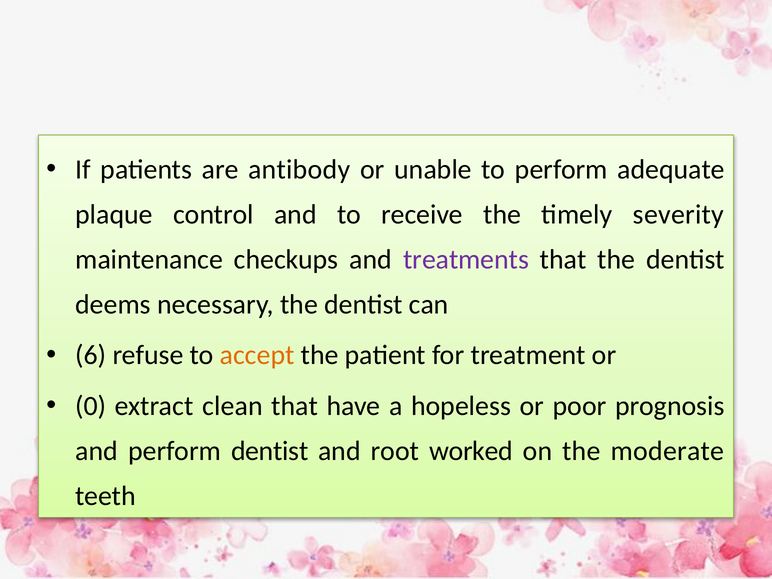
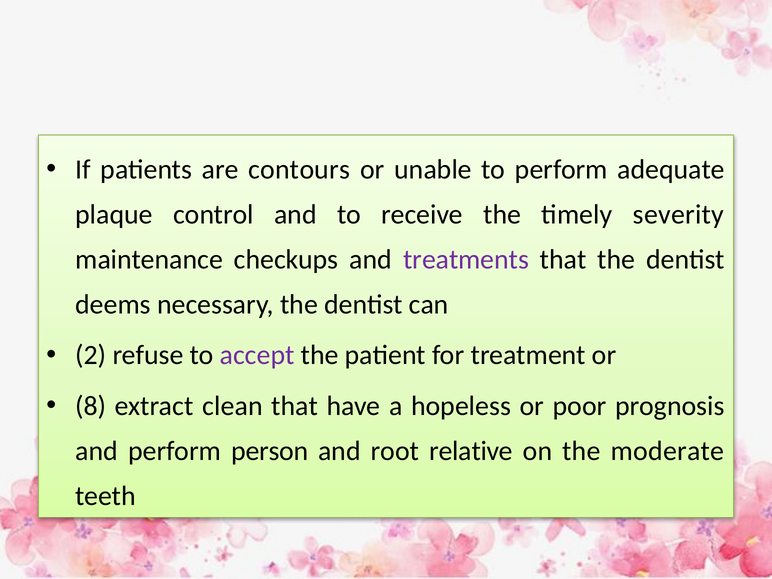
antibody: antibody -> contours
6: 6 -> 2
accept colour: orange -> purple
0: 0 -> 8
perform dentist: dentist -> person
worked: worked -> relative
